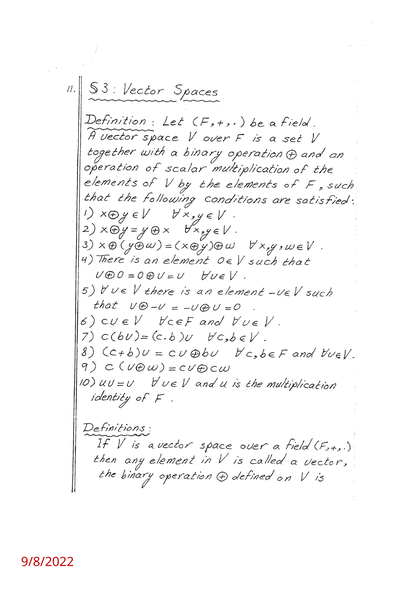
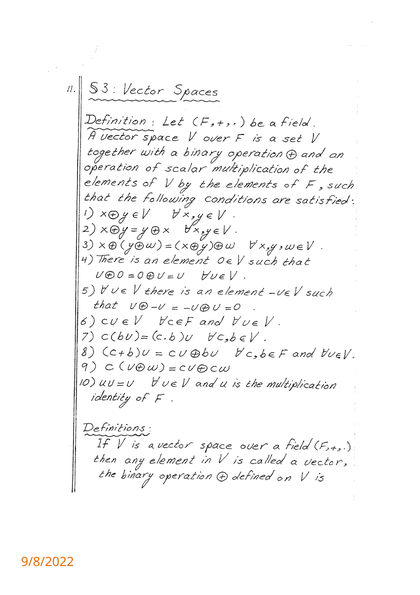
9/8/2022 colour: red -> orange
